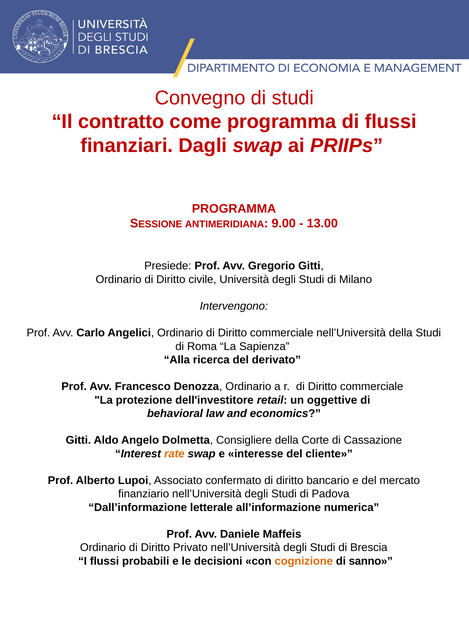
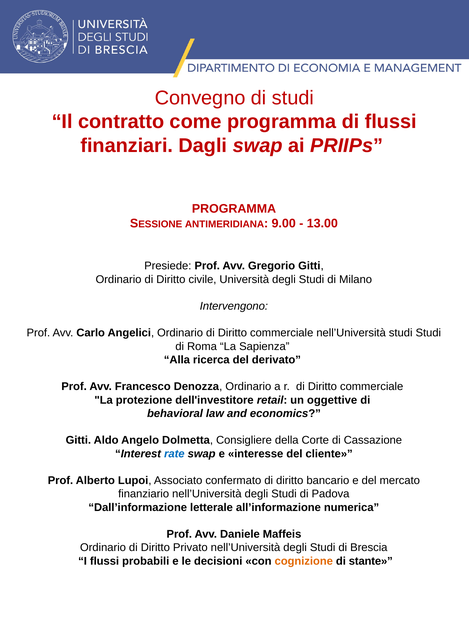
nell’Università della: della -> studi
rate colour: orange -> blue
sanno: sanno -> stante
